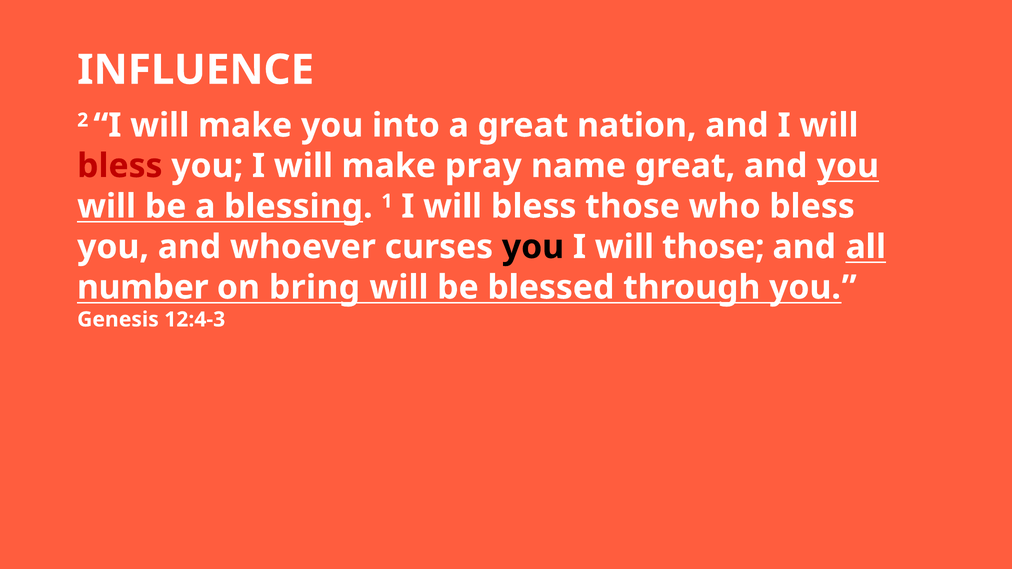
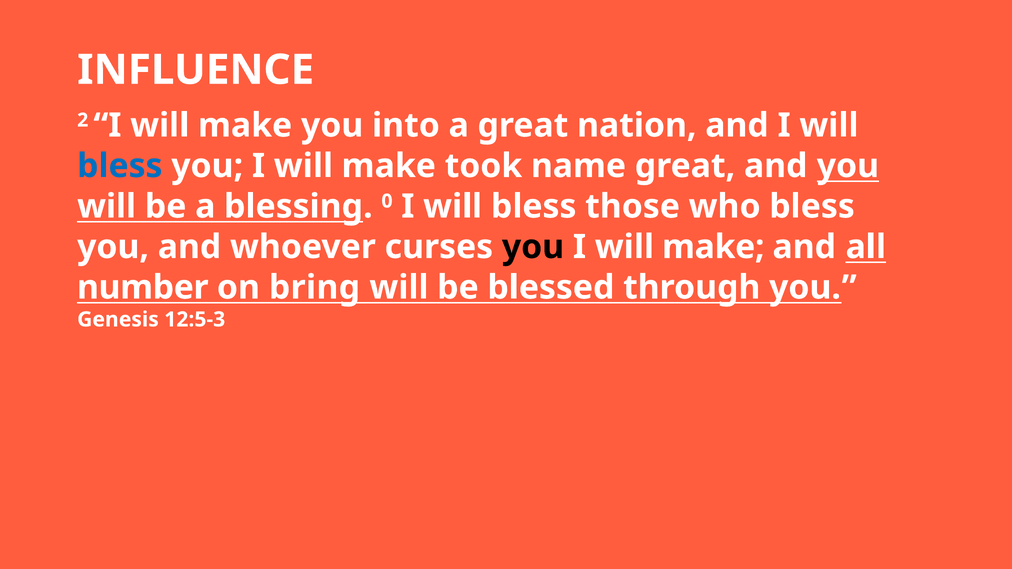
bless at (120, 166) colour: red -> blue
pray: pray -> took
1: 1 -> 0
those at (713, 247): those -> make
12:4-3: 12:4-3 -> 12:5-3
